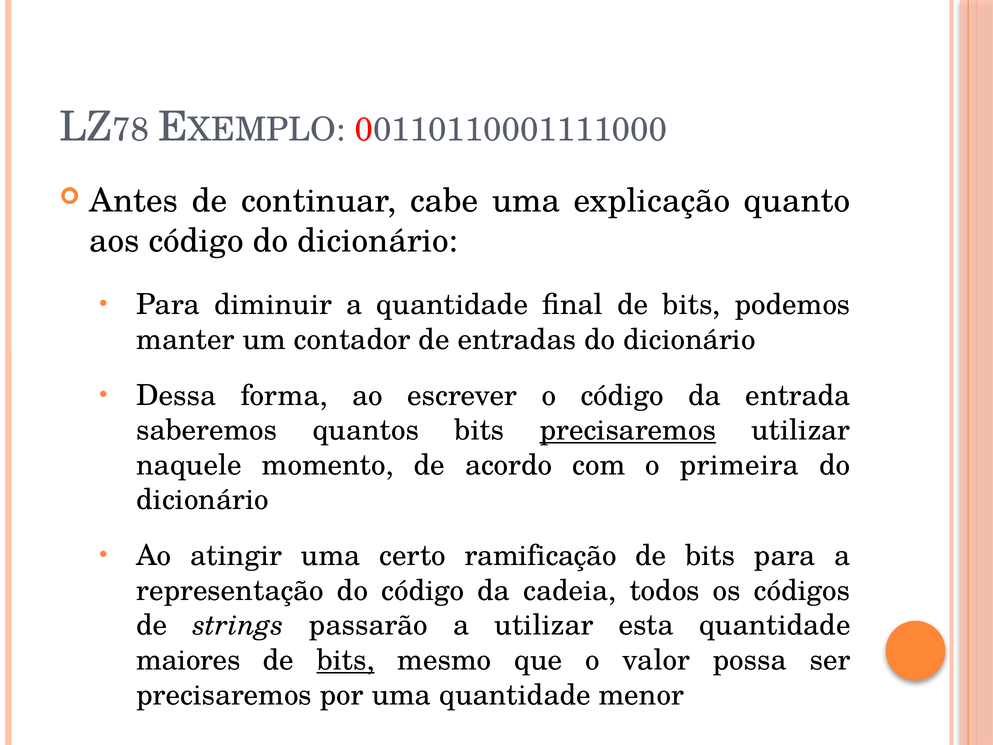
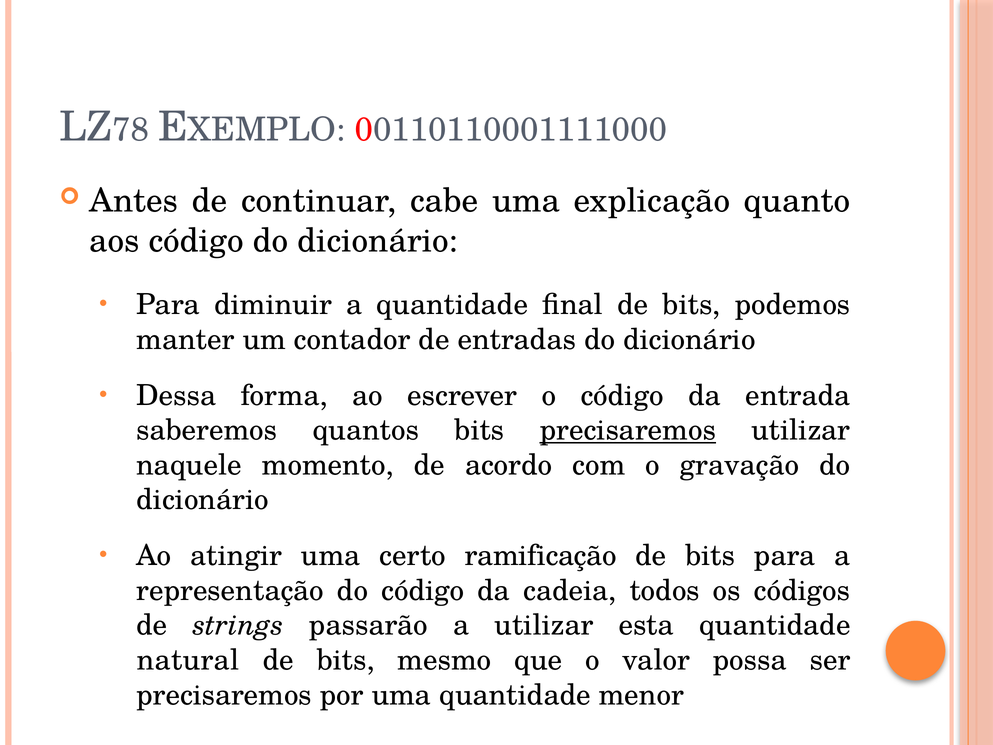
primeira: primeira -> gravação
maiores: maiores -> natural
bits at (346, 660) underline: present -> none
